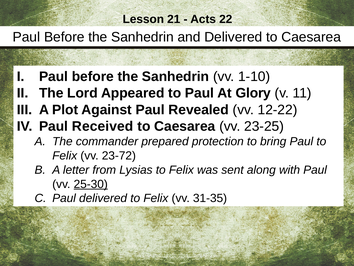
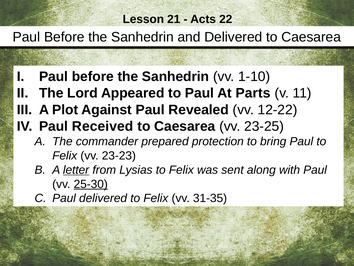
Glory: Glory -> Parts
23-72: 23-72 -> 23-23
letter underline: none -> present
